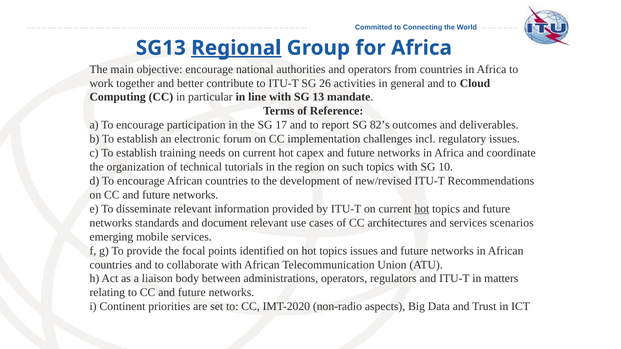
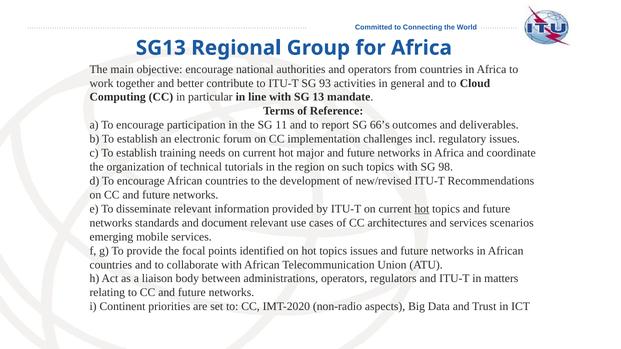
Regional underline: present -> none
26: 26 -> 93
17: 17 -> 11
82’s: 82’s -> 66’s
capex: capex -> major
10: 10 -> 98
